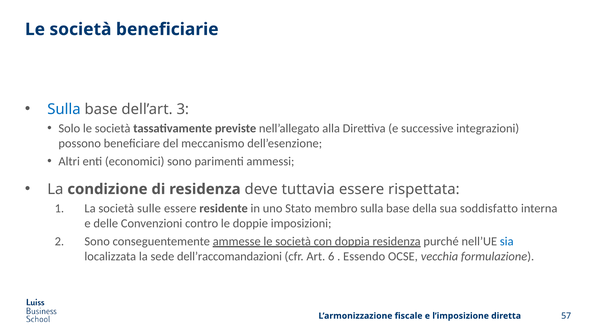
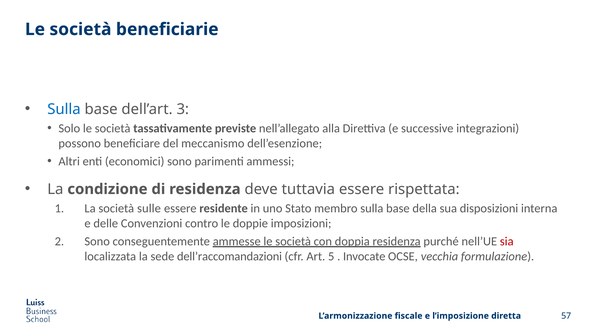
soddisfatto: soddisfatto -> disposizioni
sia colour: blue -> red
6: 6 -> 5
Essendo: Essendo -> Invocate
